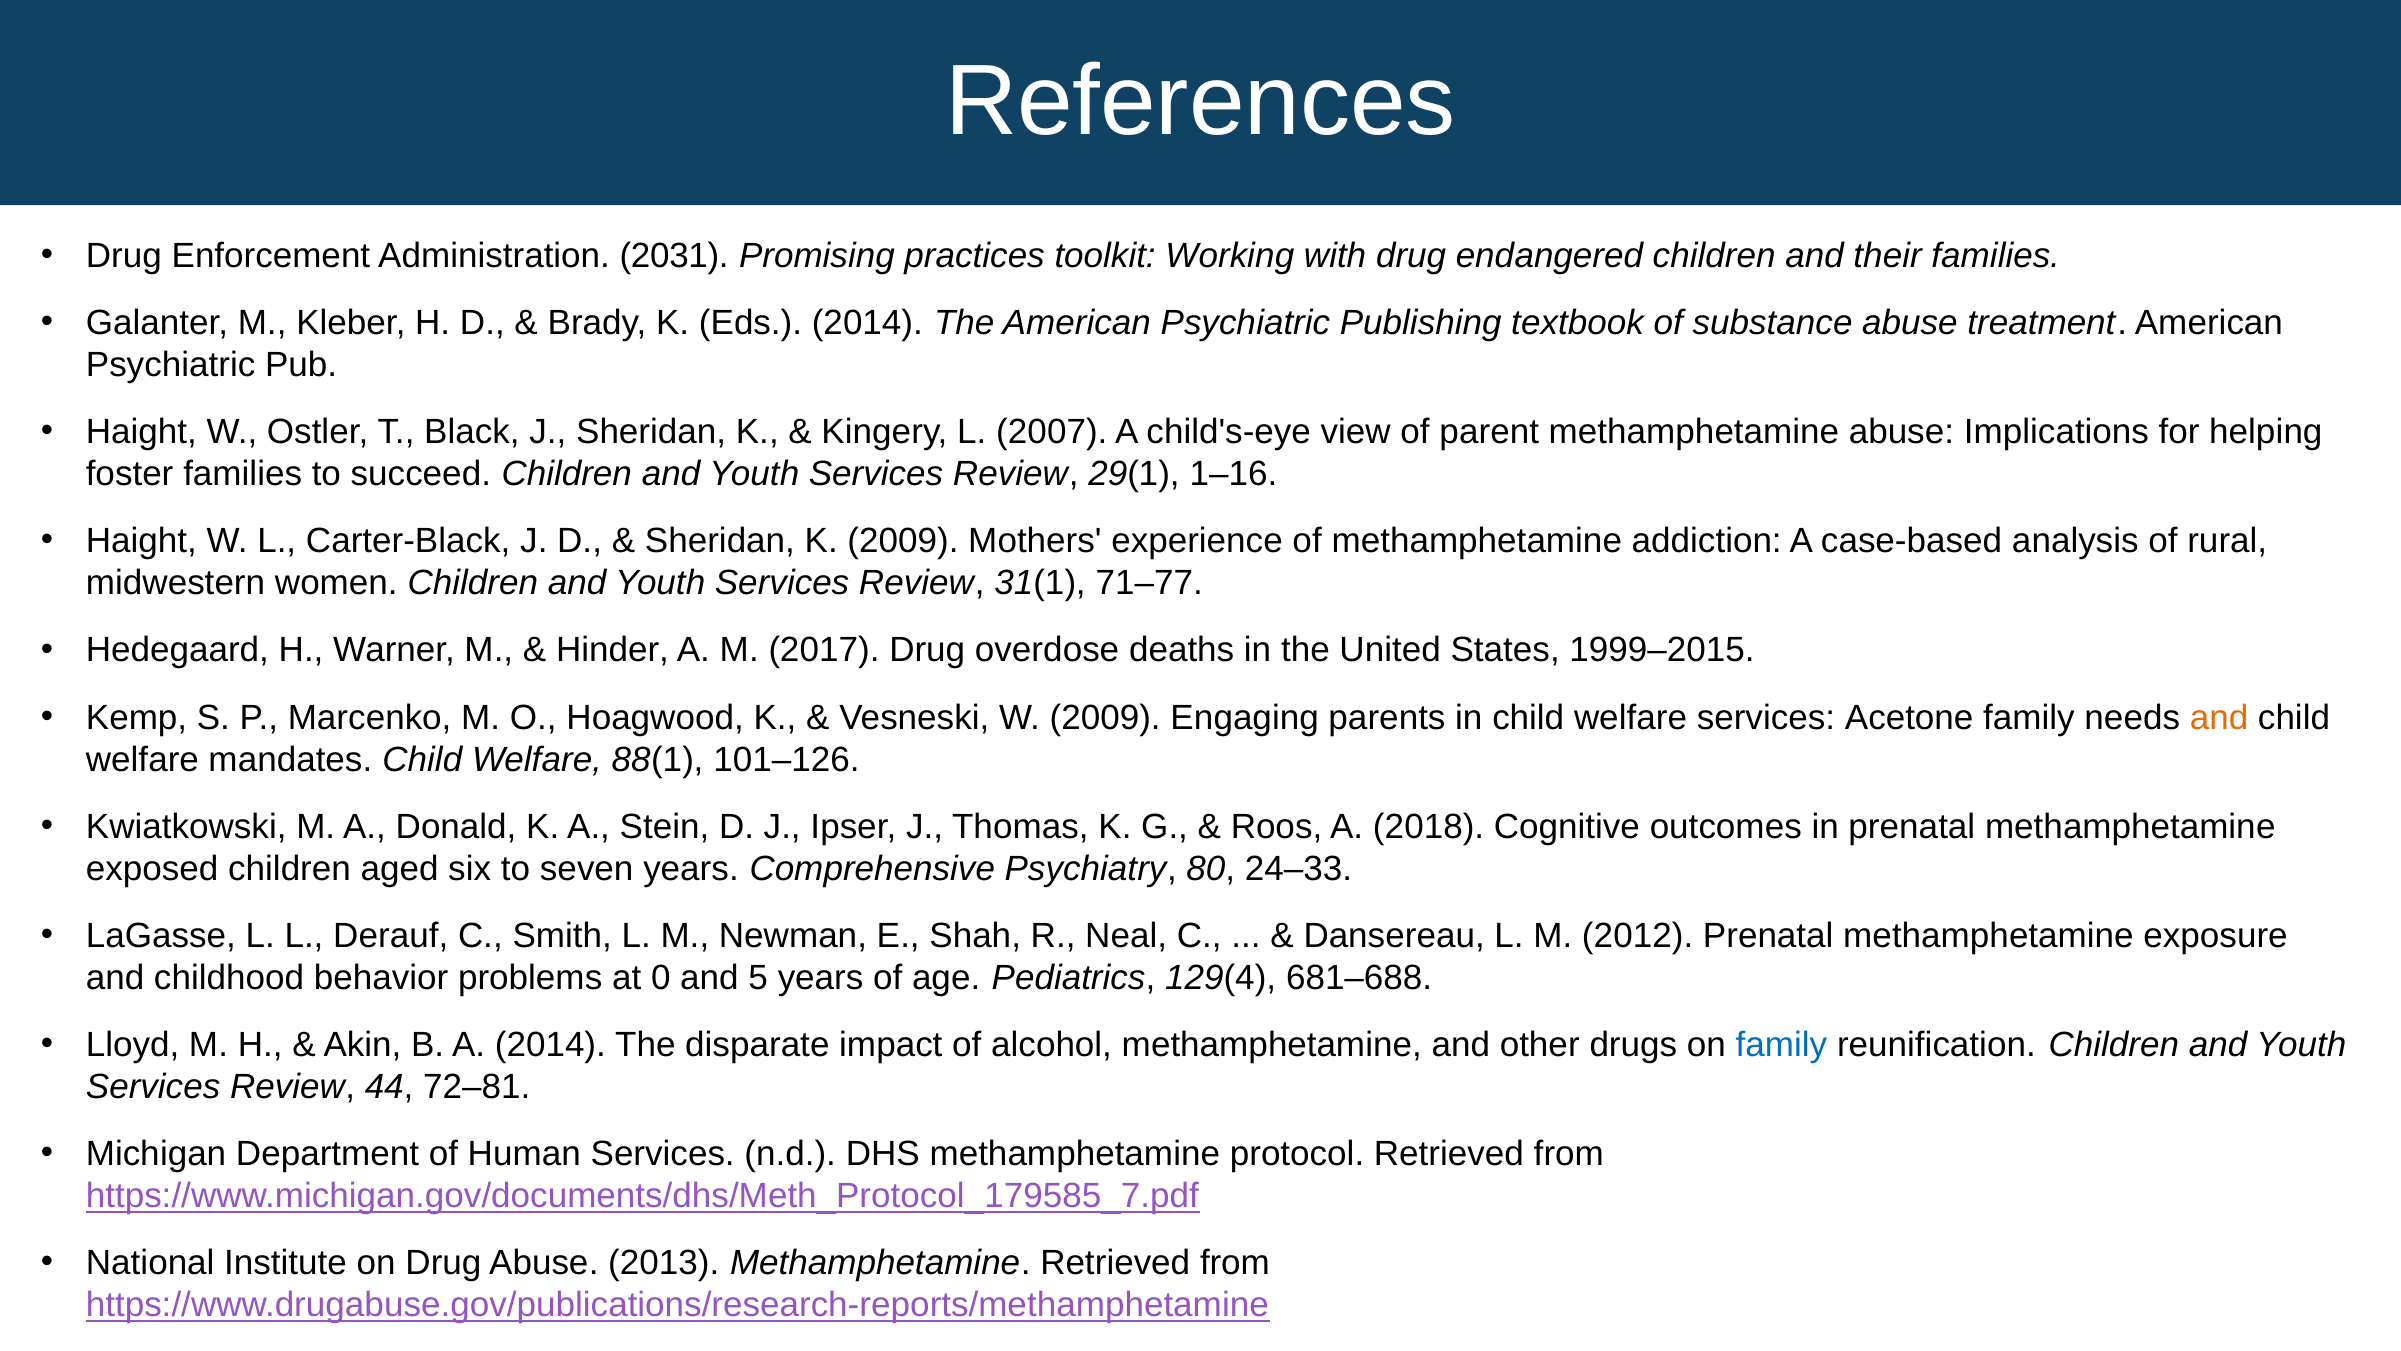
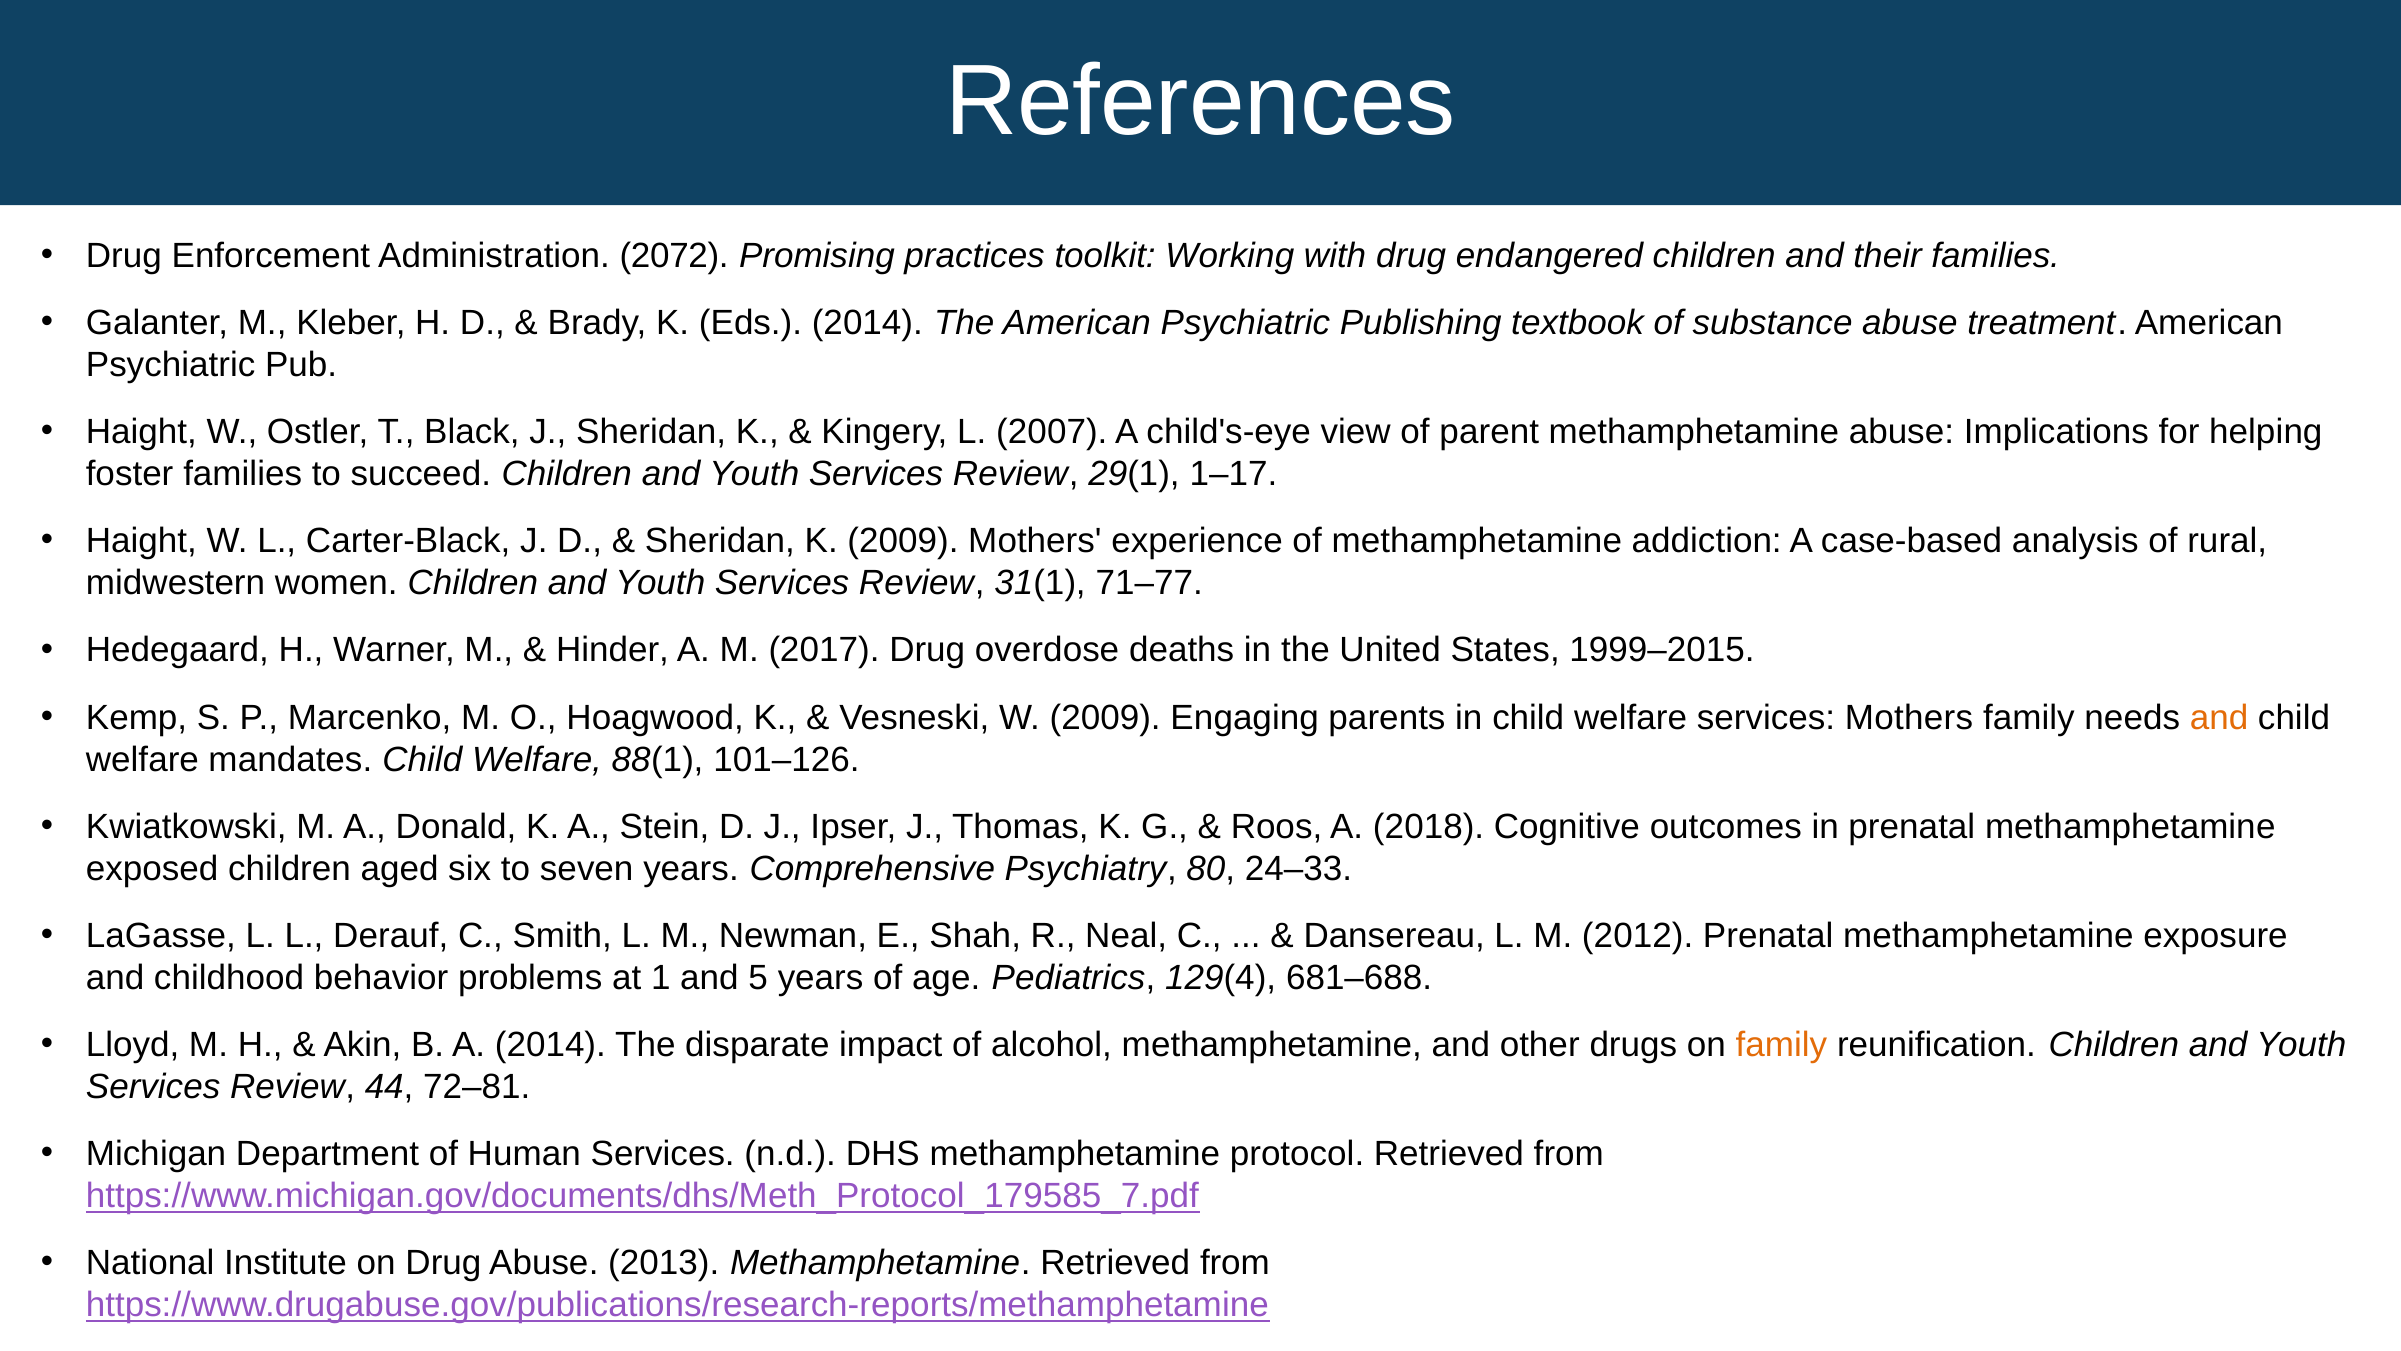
2031: 2031 -> 2072
1–16: 1–16 -> 1–17
services Acetone: Acetone -> Mothers
0: 0 -> 1
family at (1781, 1045) colour: blue -> orange
